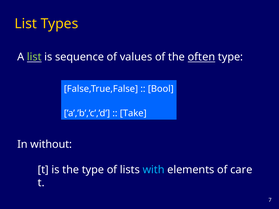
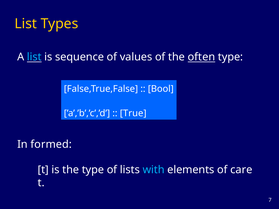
list at (34, 57) colour: light green -> light blue
Take: Take -> True
without: without -> formed
